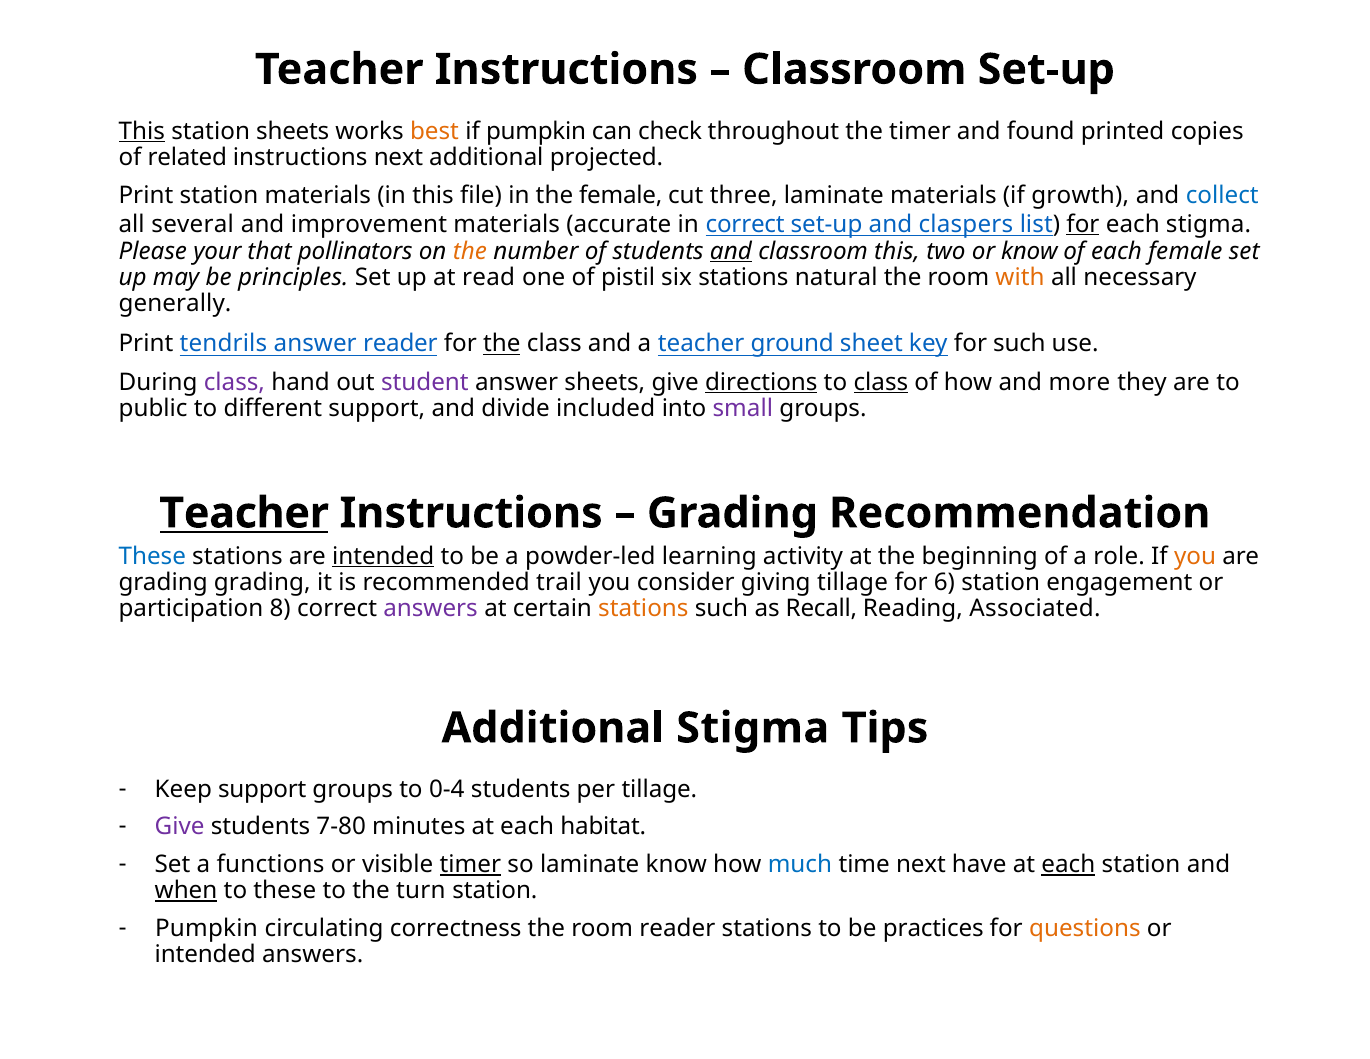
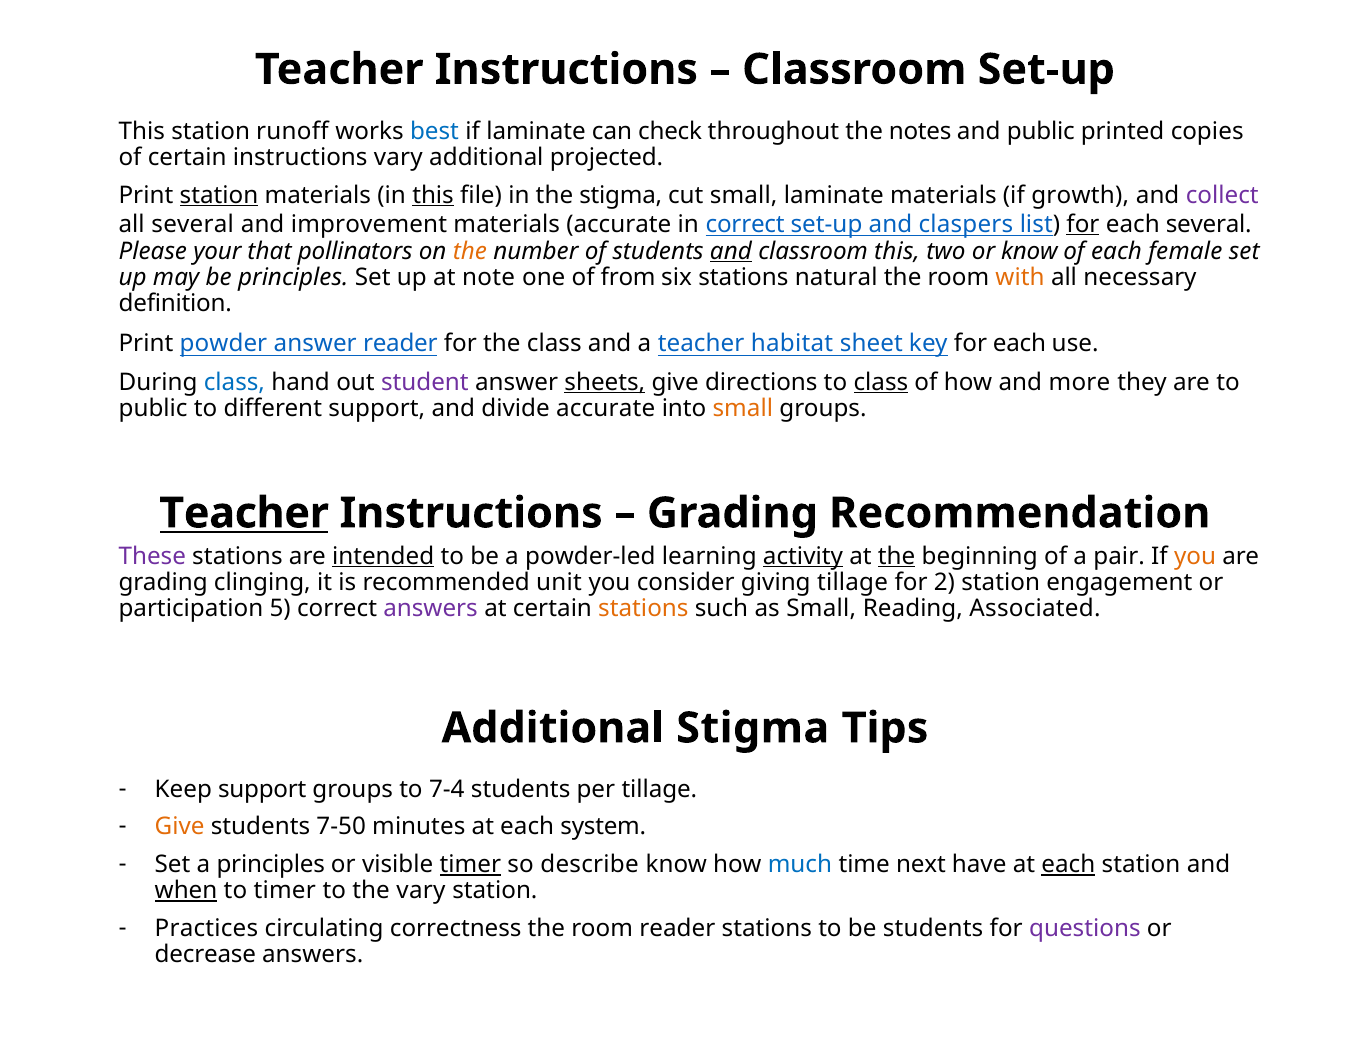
This at (142, 131) underline: present -> none
station sheets: sheets -> runoff
best colour: orange -> blue
if pumpkin: pumpkin -> laminate
the timer: timer -> notes
and found: found -> public
of related: related -> certain
instructions next: next -> vary
station at (219, 195) underline: none -> present
this at (433, 195) underline: none -> present
the female: female -> stigma
cut three: three -> small
collect colour: blue -> purple
each stigma: stigma -> several
read: read -> note
pistil: pistil -> from
generally: generally -> definition
tendrils: tendrils -> powder
the at (502, 344) underline: present -> none
ground: ground -> habitat
key for such: such -> each
class at (234, 382) colour: purple -> blue
sheets at (605, 382) underline: none -> present
directions underline: present -> none
divide included: included -> accurate
small at (743, 408) colour: purple -> orange
These at (152, 556) colour: blue -> purple
activity underline: none -> present
the at (897, 556) underline: none -> present
role: role -> pair
grading grading: grading -> clinging
trail: trail -> unit
6: 6 -> 2
8: 8 -> 5
as Recall: Recall -> Small
0-4: 0-4 -> 7-4
Give at (180, 827) colour: purple -> orange
7-80: 7-80 -> 7-50
habitat: habitat -> system
a functions: functions -> principles
so laminate: laminate -> describe
to these: these -> timer
the turn: turn -> vary
Pumpkin at (206, 928): Pumpkin -> Practices
be practices: practices -> students
questions colour: orange -> purple
intended at (205, 954): intended -> decrease
